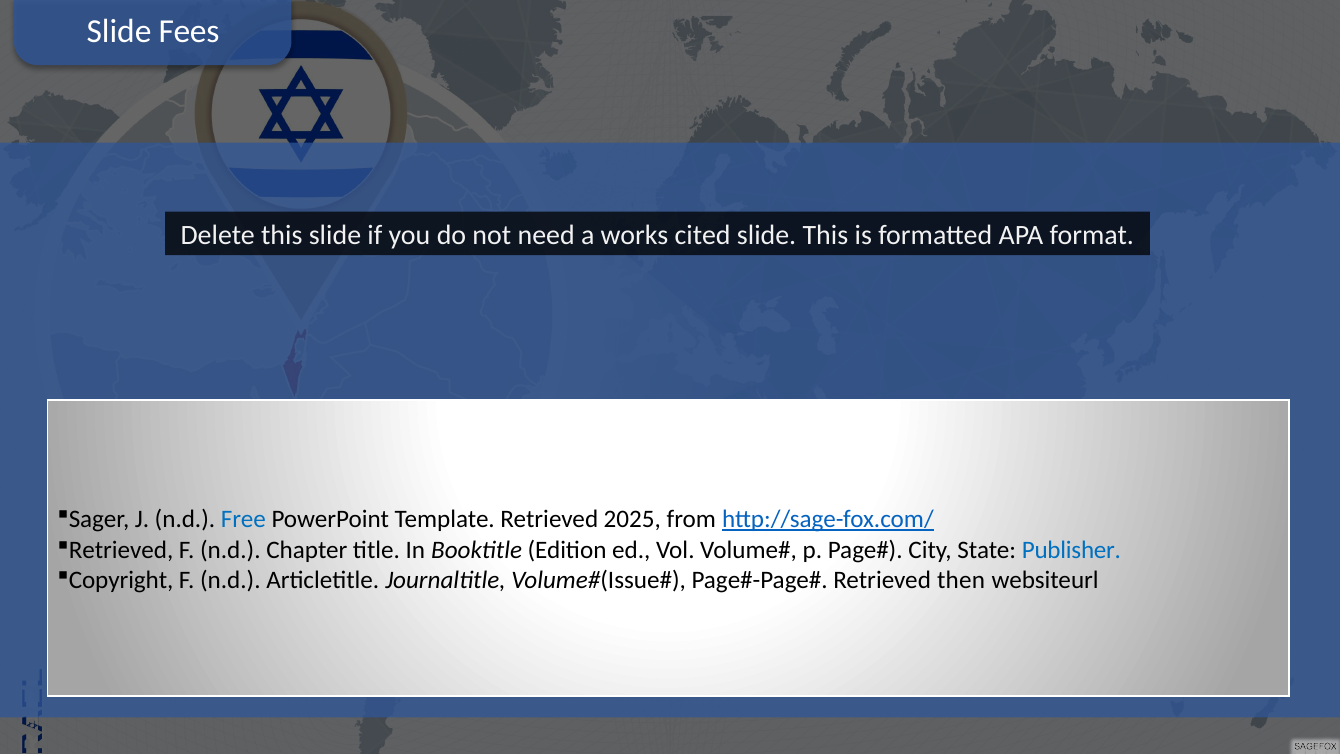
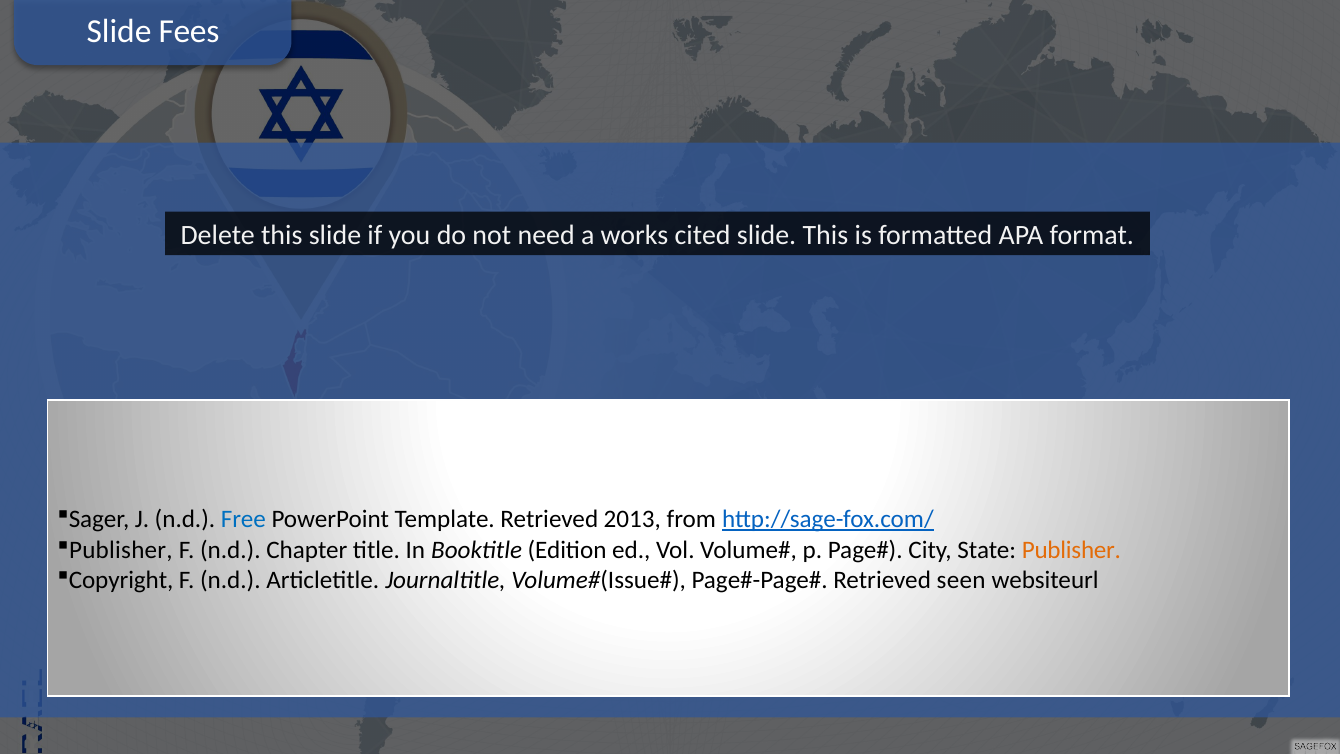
2025: 2025 -> 2013
Retrieved at (121, 550): Retrieved -> Publisher
Publisher at (1071, 550) colour: blue -> orange
then: then -> seen
